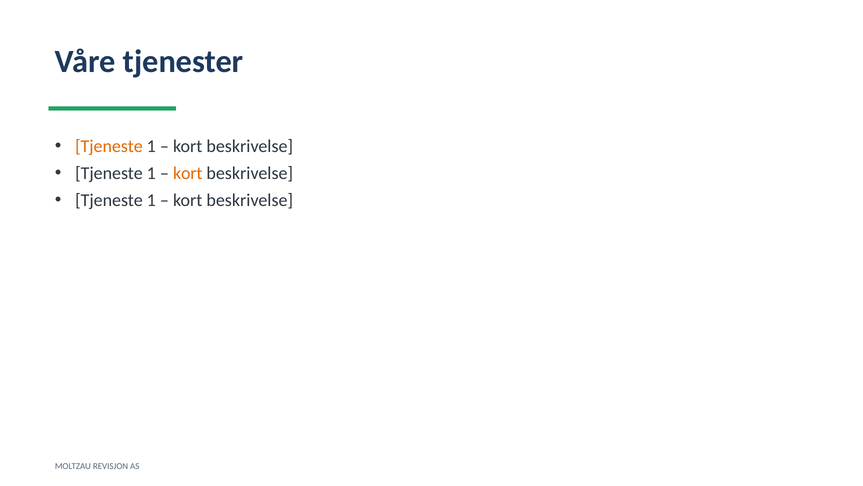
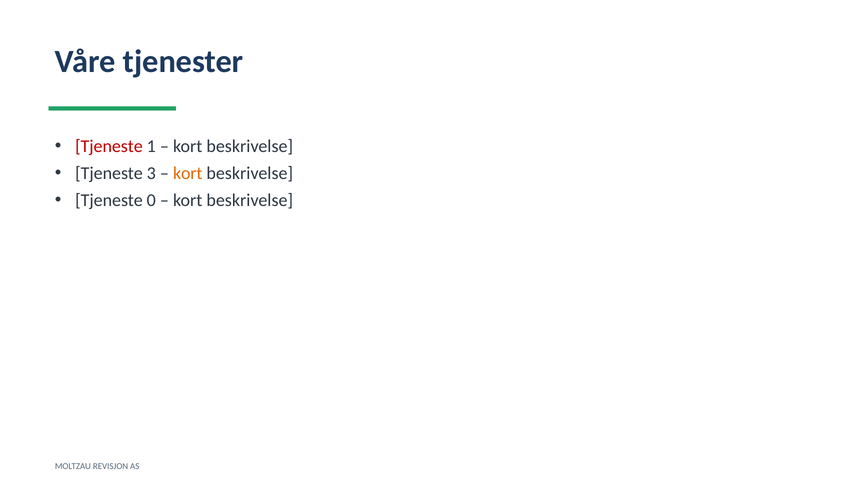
Tjeneste at (109, 146) colour: orange -> red
1 at (151, 173): 1 -> 3
1 at (151, 200): 1 -> 0
